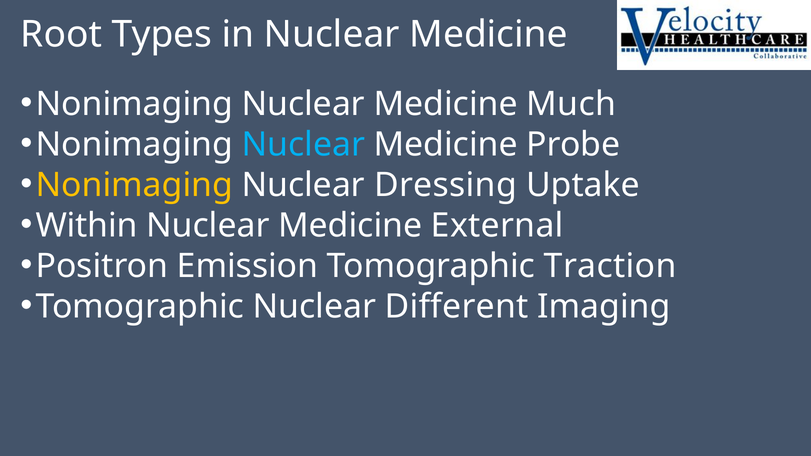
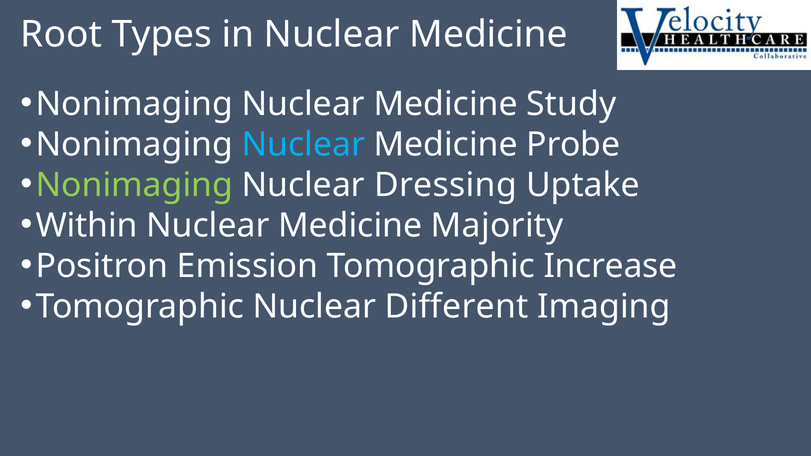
Much: Much -> Study
Nonimaging at (134, 185) colour: yellow -> light green
External: External -> Majority
Traction: Traction -> Increase
